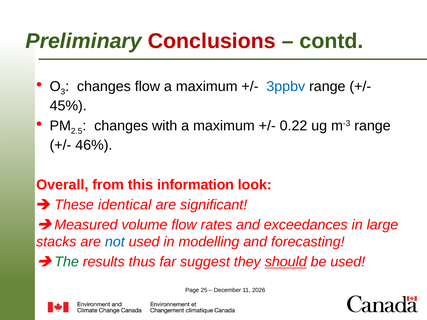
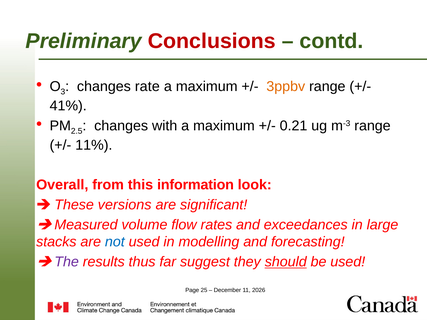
changes flow: flow -> rate
3ppbv colour: blue -> orange
45%: 45% -> 41%
0.22: 0.22 -> 0.21
46%: 46% -> 11%
identical: identical -> versions
The colour: green -> purple
